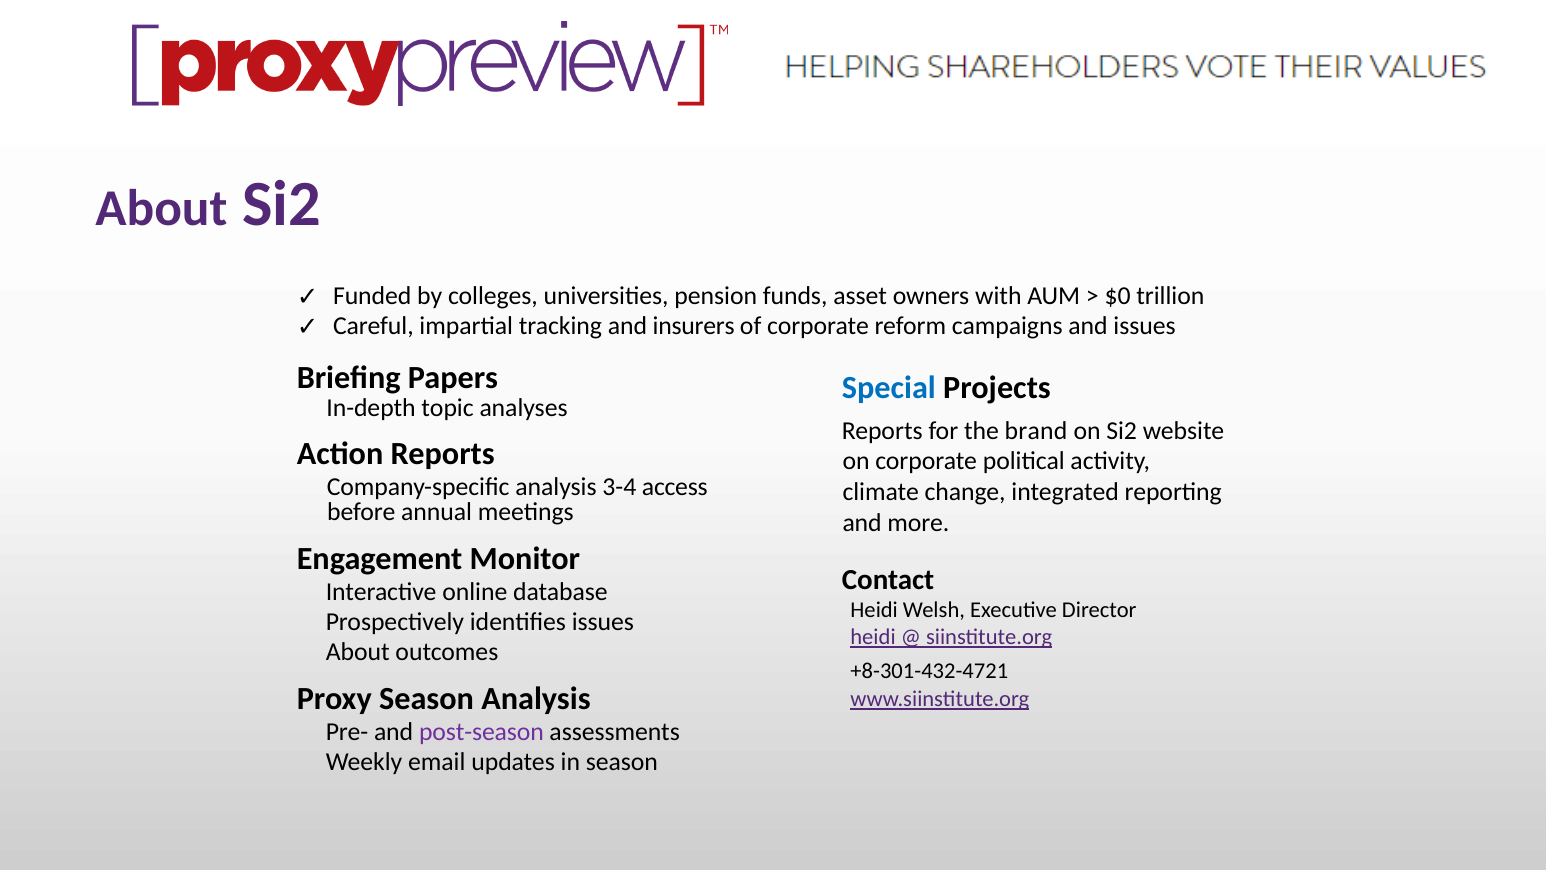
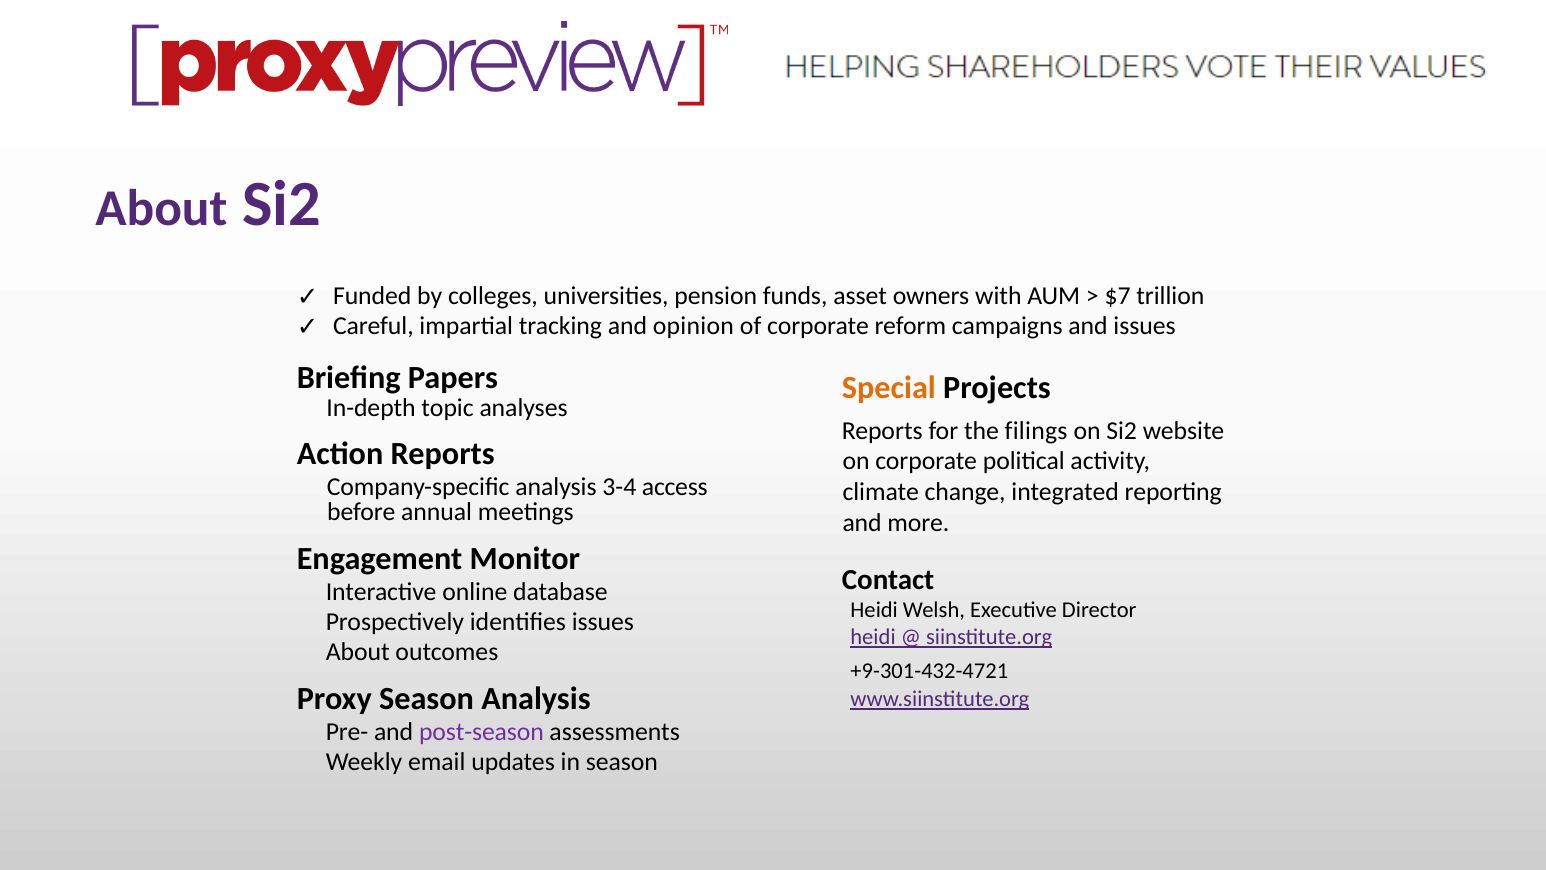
$0: $0 -> $7
insurers: insurers -> opinion
Special colour: blue -> orange
brand: brand -> filings
+8-301-432-4721: +8-301-432-4721 -> +9-301-432-4721
